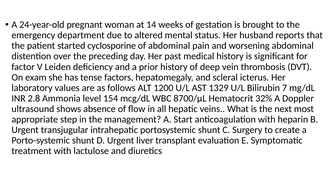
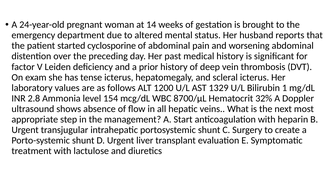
tense factors: factors -> icterus
7: 7 -> 1
